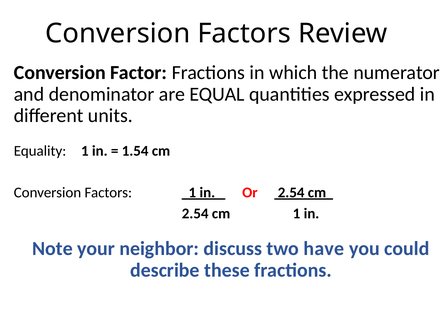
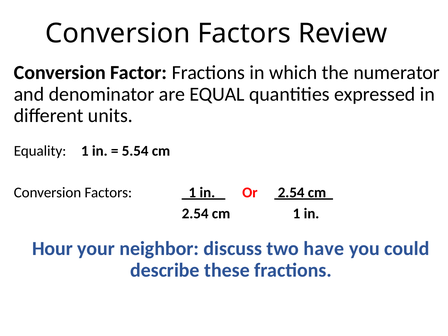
1.54: 1.54 -> 5.54
Note: Note -> Hour
